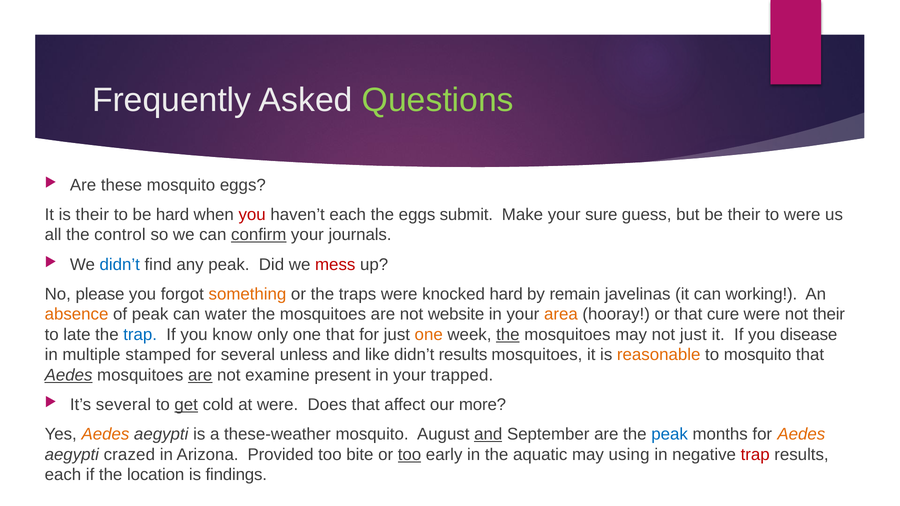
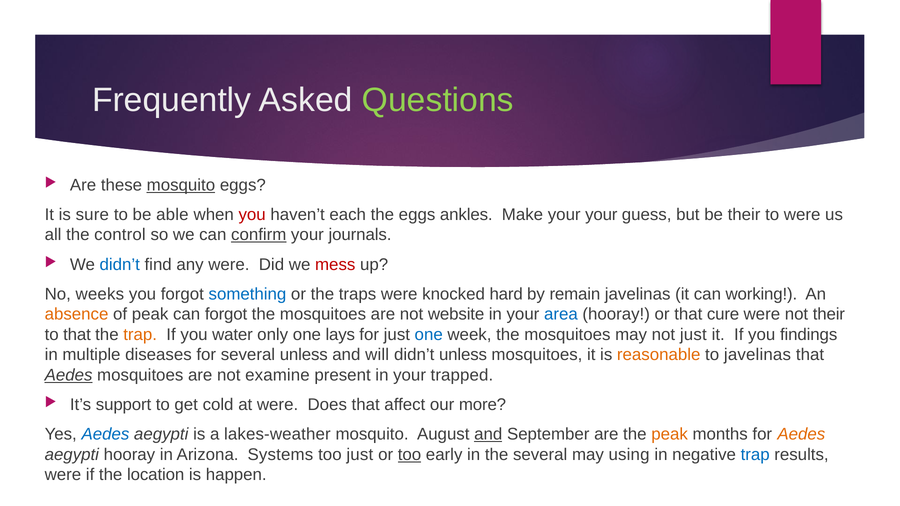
mosquito at (181, 185) underline: none -> present
is their: their -> sure
be hard: hard -> able
submit: submit -> ankles
your sure: sure -> your
any peak: peak -> were
please: please -> weeks
something colour: orange -> blue
can water: water -> forgot
area colour: orange -> blue
to late: late -> that
trap at (140, 335) colour: blue -> orange
know: know -> water
one that: that -> lays
one at (429, 335) colour: orange -> blue
the at (508, 335) underline: present -> none
disease: disease -> findings
stamped: stamped -> diseases
like: like -> will
didn’t results: results -> unless
to mosquito: mosquito -> javelinas
are at (200, 375) underline: present -> none
It’s several: several -> support
get underline: present -> none
Aedes at (105, 435) colour: orange -> blue
these-weather: these-weather -> lakes-weather
peak at (670, 435) colour: blue -> orange
aegypti crazed: crazed -> hooray
Provided: Provided -> Systems
too bite: bite -> just
the aquatic: aquatic -> several
trap at (755, 455) colour: red -> blue
each at (63, 475): each -> were
findings: findings -> happen
